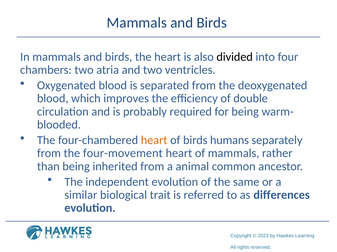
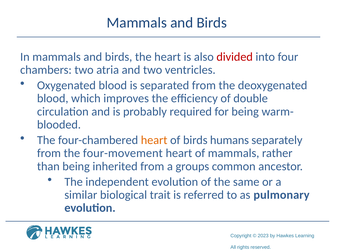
divided colour: black -> red
animal: animal -> groups
differences: differences -> pulmonary
